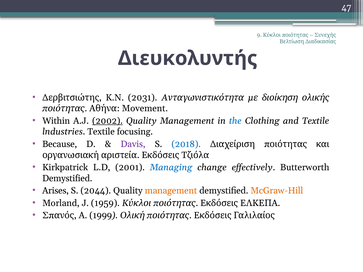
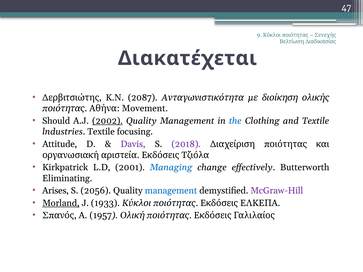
Διευκολυντής: Διευκολυντής -> Διακατέχεται
2031: 2031 -> 2087
Within: Within -> Should
Because: Because -> Attitude
2018 colour: blue -> purple
Demystified at (67, 178): Demystified -> Eliminating
2044: 2044 -> 2056
management at (171, 191) colour: orange -> blue
McGraw-Hill colour: orange -> purple
Morland underline: none -> present
1959: 1959 -> 1933
1999: 1999 -> 1957
